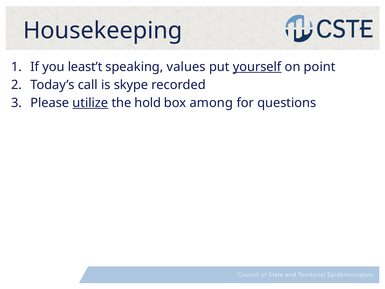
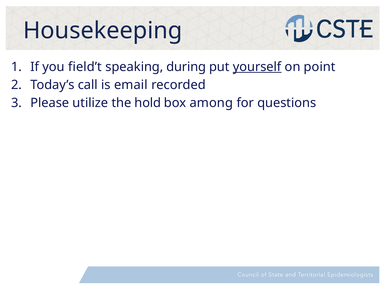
least’t: least’t -> field’t
values: values -> during
skype: skype -> email
utilize underline: present -> none
